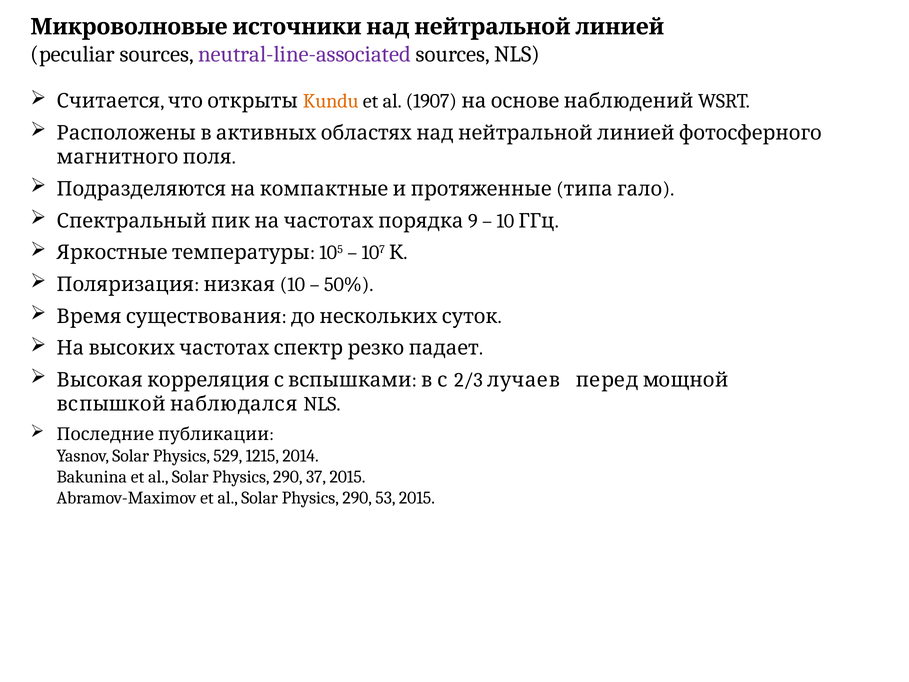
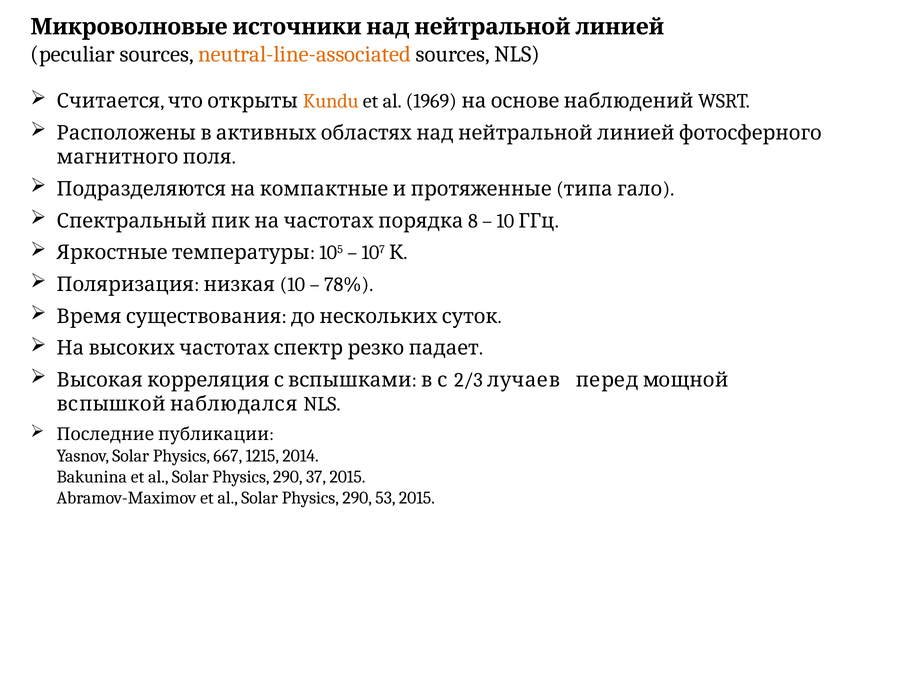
neutral-line-associated colour: purple -> orange
1907: 1907 -> 1969
9: 9 -> 8
50%: 50% -> 78%
529: 529 -> 667
